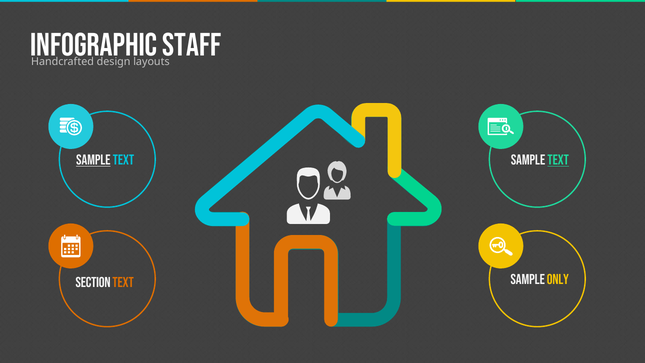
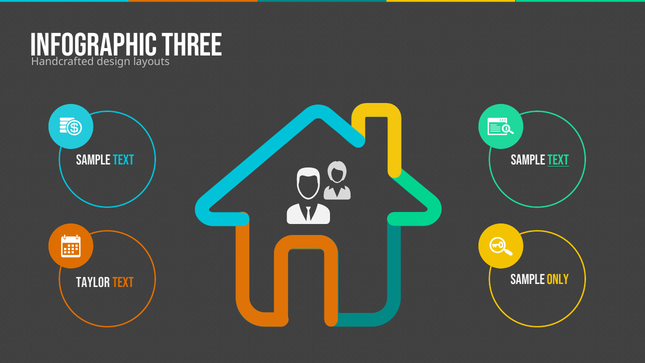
STAFF: STAFF -> THREE
SAMPLE at (93, 160) underline: present -> none
SECTION: SECTION -> TAYLOR
